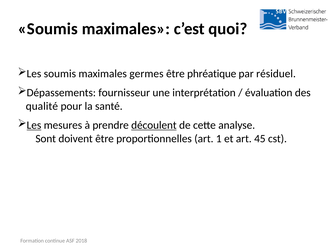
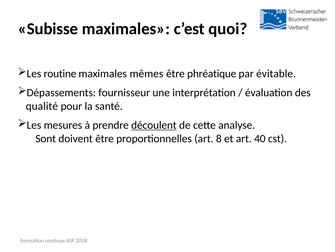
Soumis at (48, 29): Soumis -> Subisse
Les soumis: soumis -> routine
germes: germes -> mêmes
résiduel: résiduel -> évitable
Les at (34, 125) underline: present -> none
1: 1 -> 8
45: 45 -> 40
